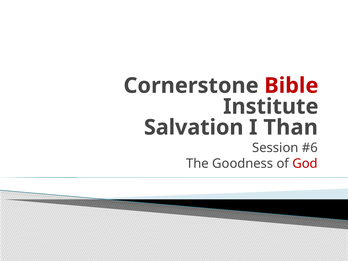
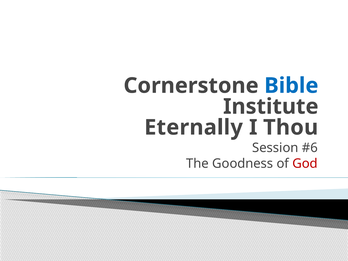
Bible colour: red -> blue
Salvation: Salvation -> Eternally
Than: Than -> Thou
